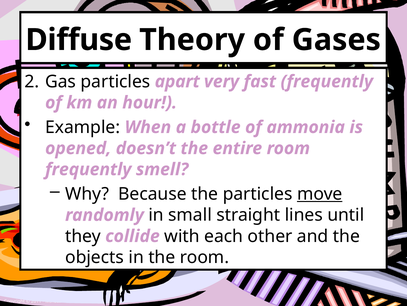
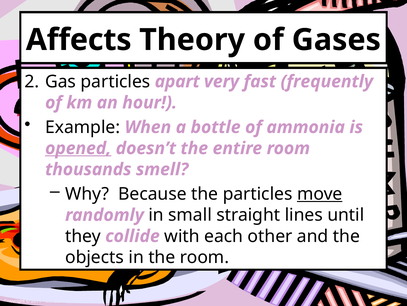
Diffuse: Diffuse -> Affects
opened underline: none -> present
frequently at (88, 169): frequently -> thousands
